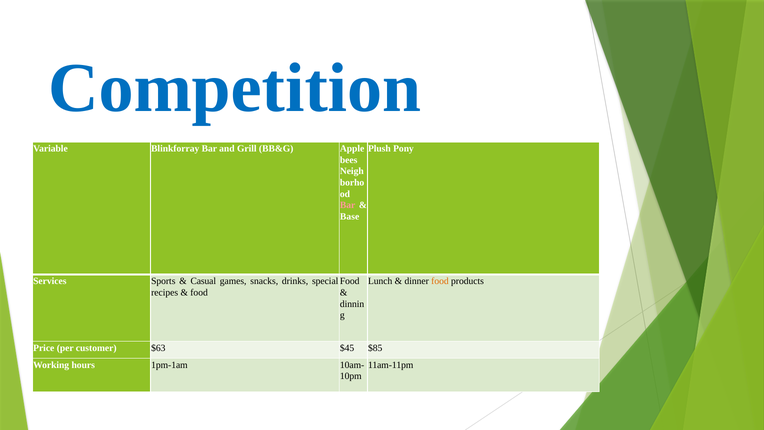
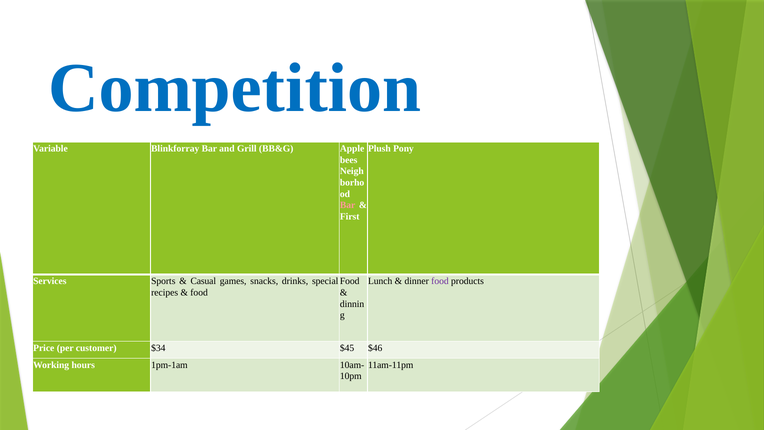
Base: Base -> First
food at (440, 281) colour: orange -> purple
$63: $63 -> $34
$85: $85 -> $46
